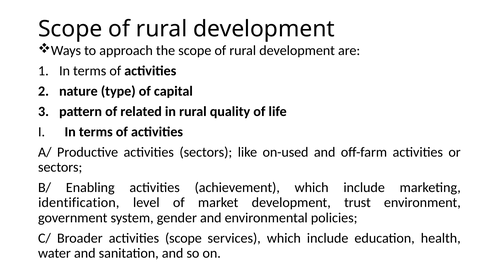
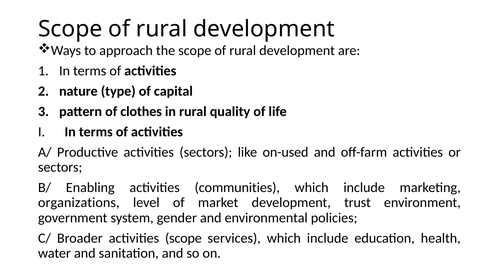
related: related -> clothes
achievement: achievement -> communities
identification: identification -> organizations
